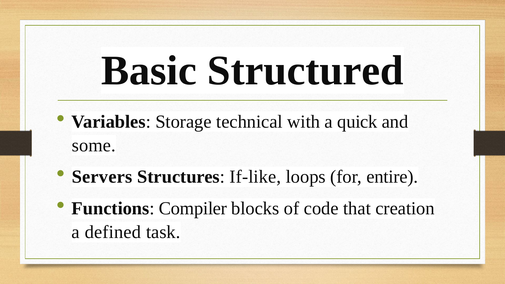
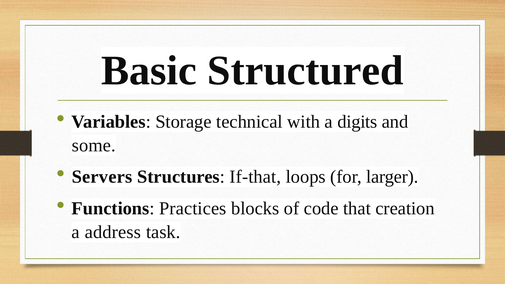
quick: quick -> digits
If-like: If-like -> If-that
entire: entire -> larger
Compiler: Compiler -> Practices
defined: defined -> address
